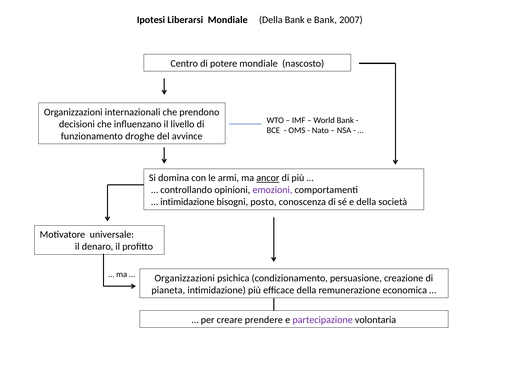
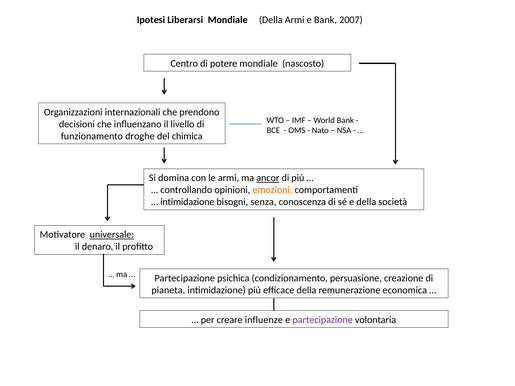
Della Bank: Bank -> Armi
avvince: avvince -> chimica
emozioni colour: purple -> orange
posto: posto -> senza
universale underline: none -> present
Organizzazioni at (185, 278): Organizzazioni -> Partecipazione
prendere: prendere -> influenze
